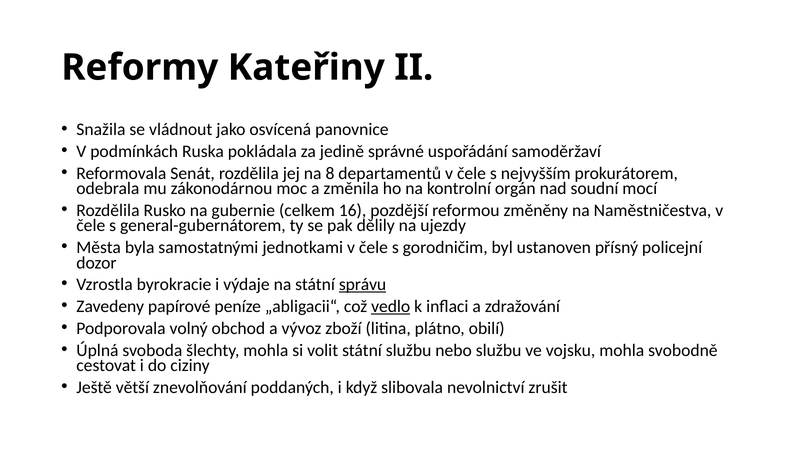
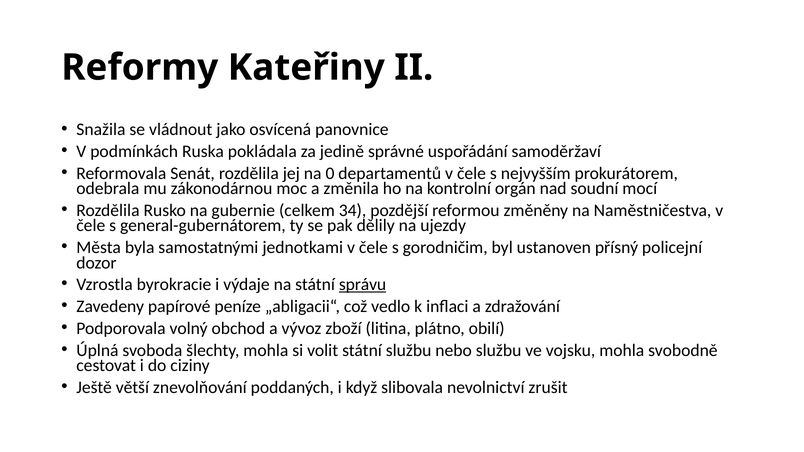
8: 8 -> 0
16: 16 -> 34
vedlo underline: present -> none
